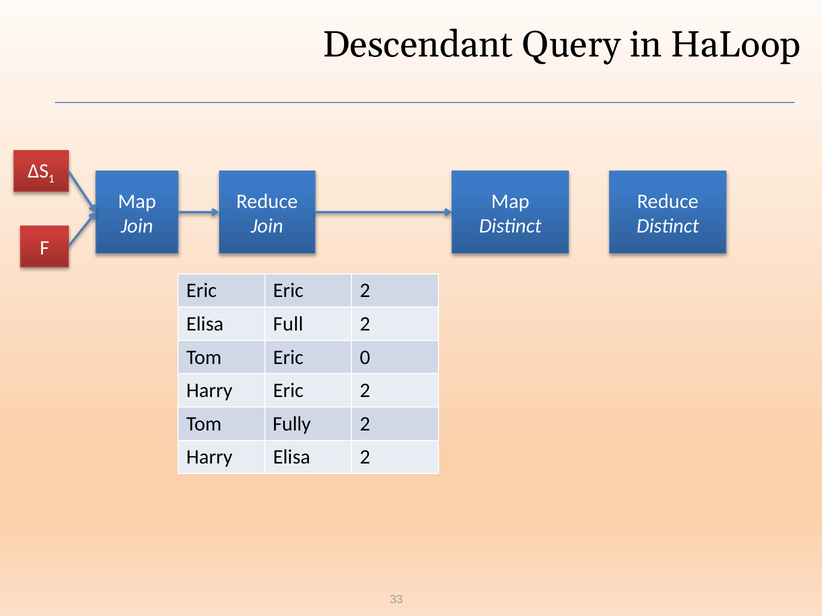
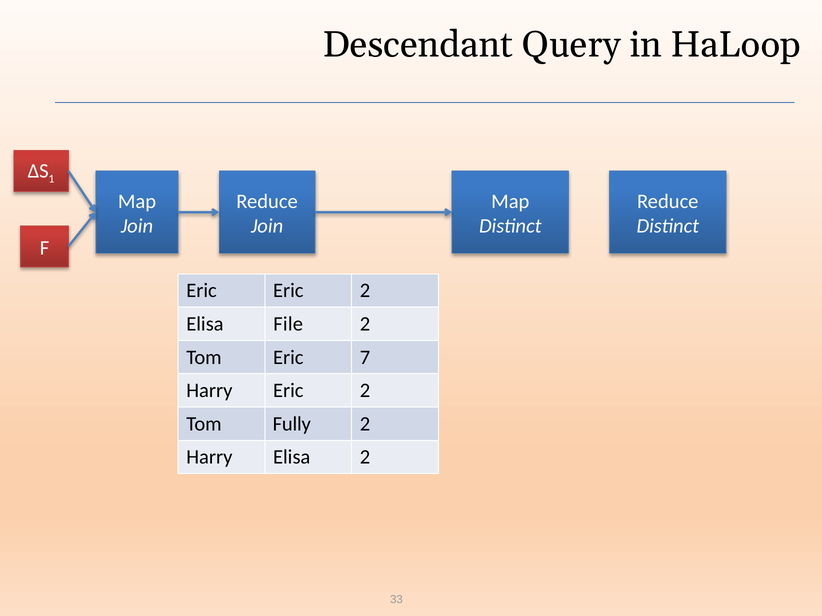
Full: Full -> File
0: 0 -> 7
